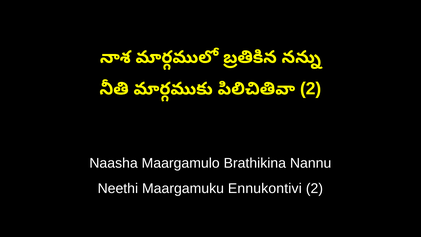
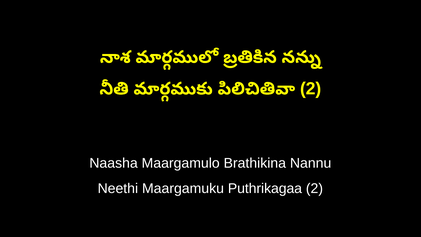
Ennukontivi: Ennukontivi -> Puthrikagaa
